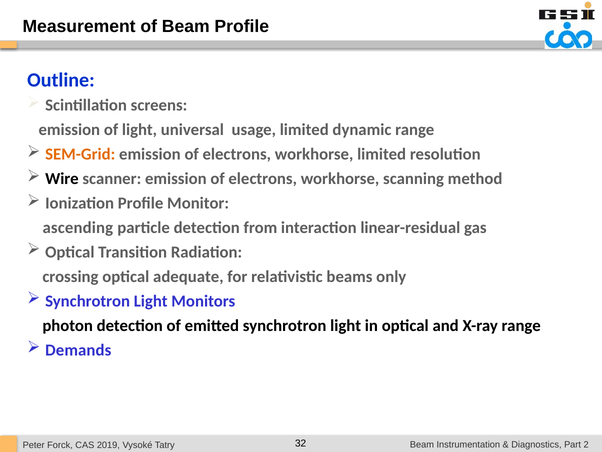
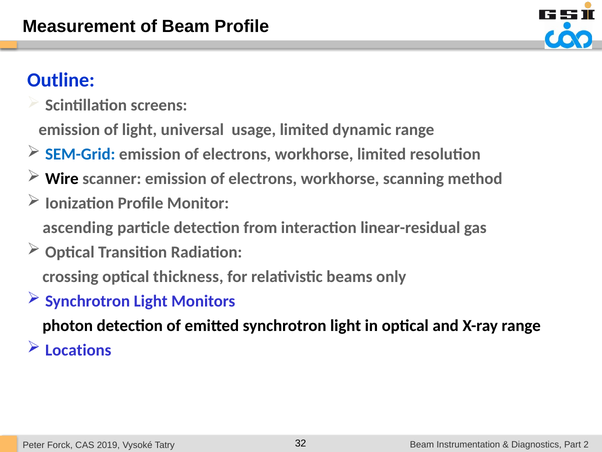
SEM-Grid colour: orange -> blue
adequate: adequate -> thickness
Demands: Demands -> Locations
